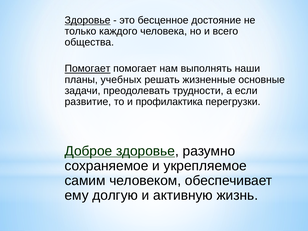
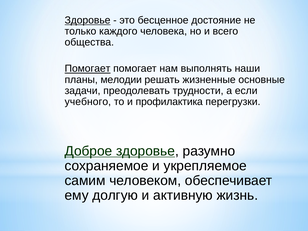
учебных: учебных -> мелодии
развитие: развитие -> учебного
